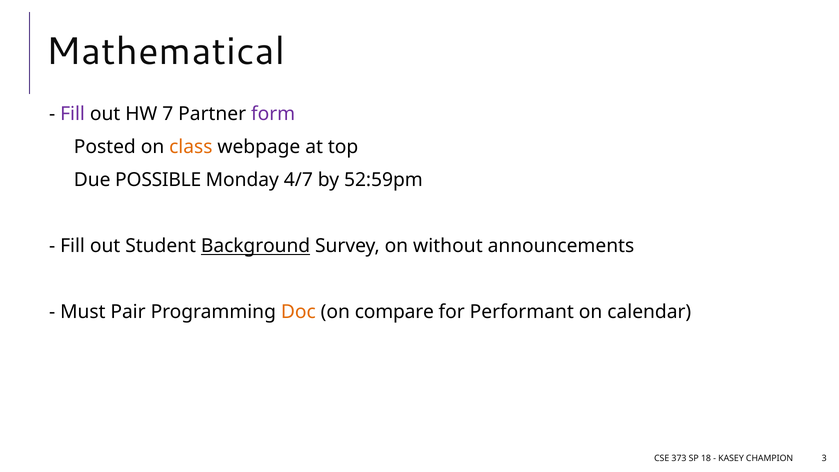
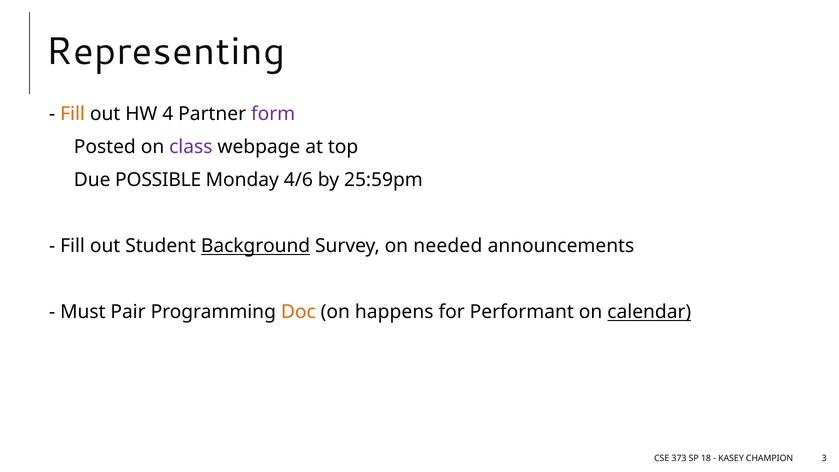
Mathematical: Mathematical -> Representing
Fill at (73, 114) colour: purple -> orange
7: 7 -> 4
class colour: orange -> purple
4/7: 4/7 -> 4/6
52:59pm: 52:59pm -> 25:59pm
without: without -> needed
compare: compare -> happens
calendar underline: none -> present
